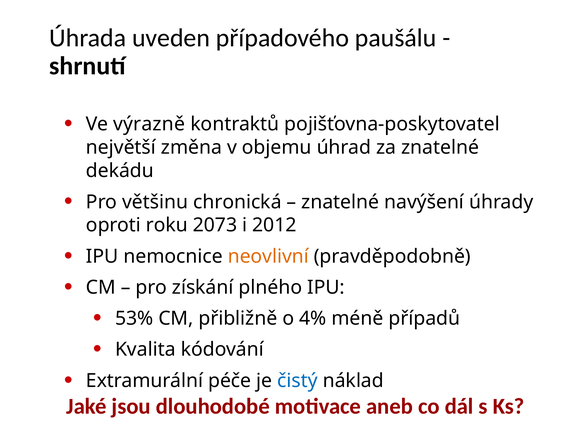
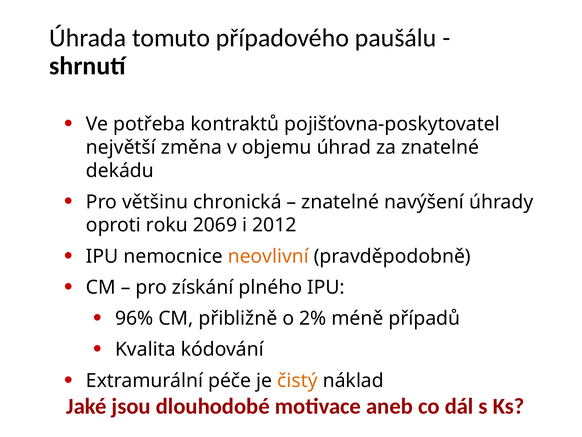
uveden: uveden -> tomuto
výrazně: výrazně -> potřeba
2073: 2073 -> 2069
53%: 53% -> 96%
4%: 4% -> 2%
čistý colour: blue -> orange
